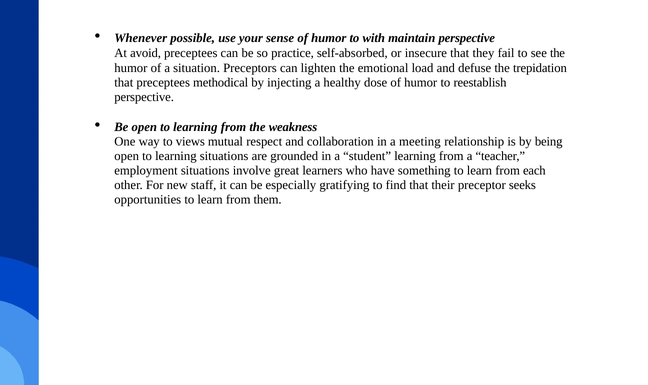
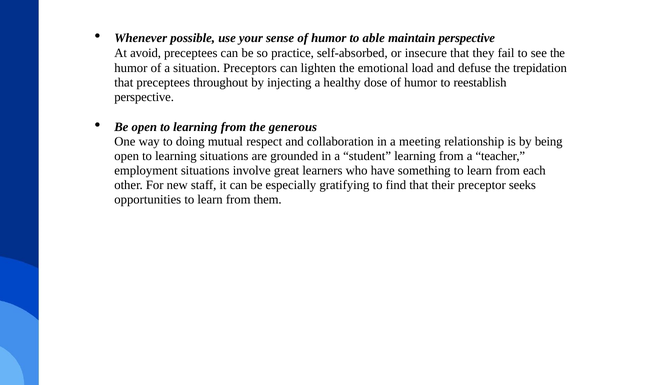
with: with -> able
methodical: methodical -> throughout
weakness: weakness -> generous
views: views -> doing
